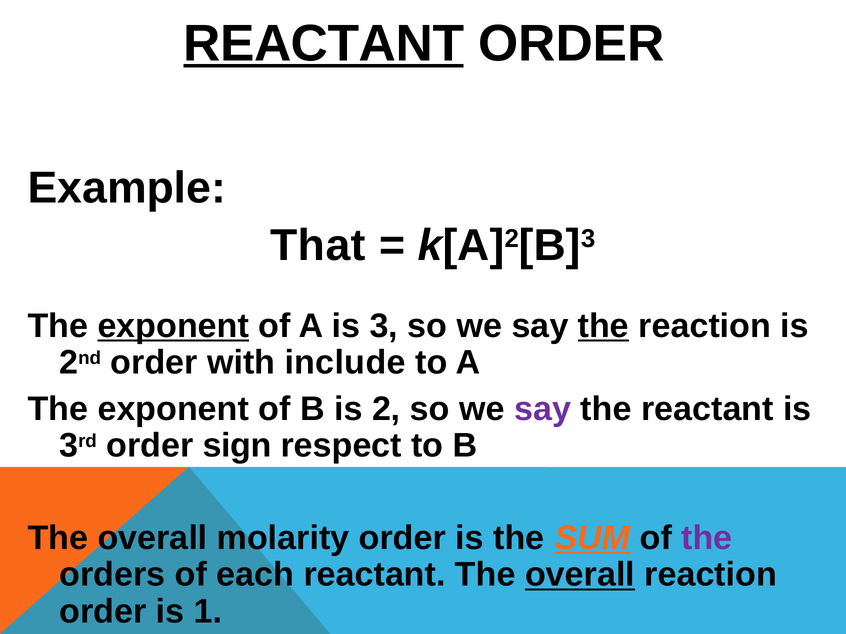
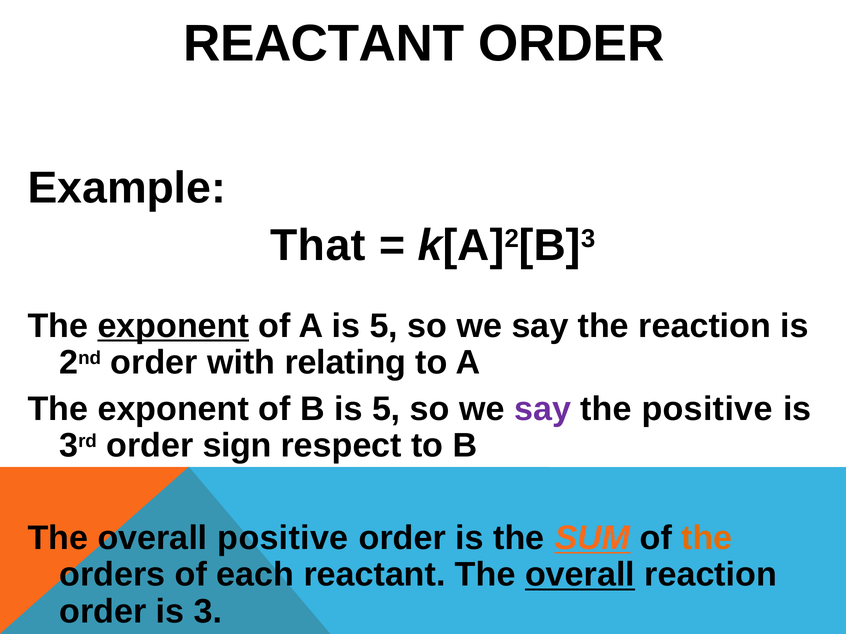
REACTANT at (324, 44) underline: present -> none
A is 3: 3 -> 5
the at (603, 326) underline: present -> none
include: include -> relating
B is 2: 2 -> 5
the reactant: reactant -> positive
overall molarity: molarity -> positive
the at (707, 538) colour: purple -> orange
order is 1: 1 -> 3
